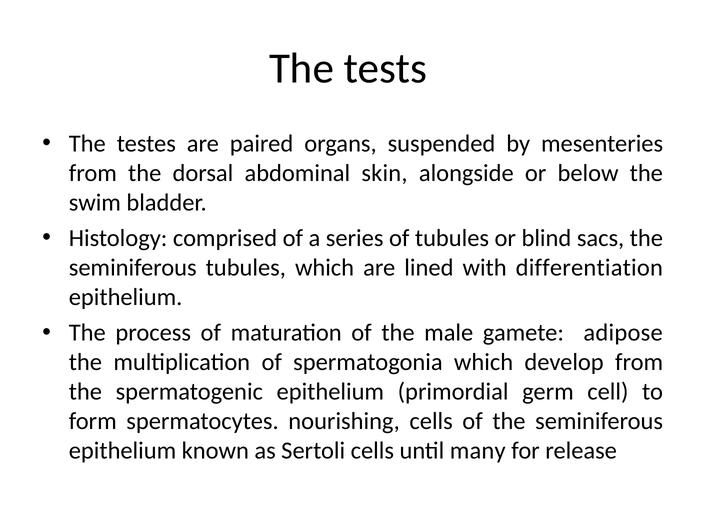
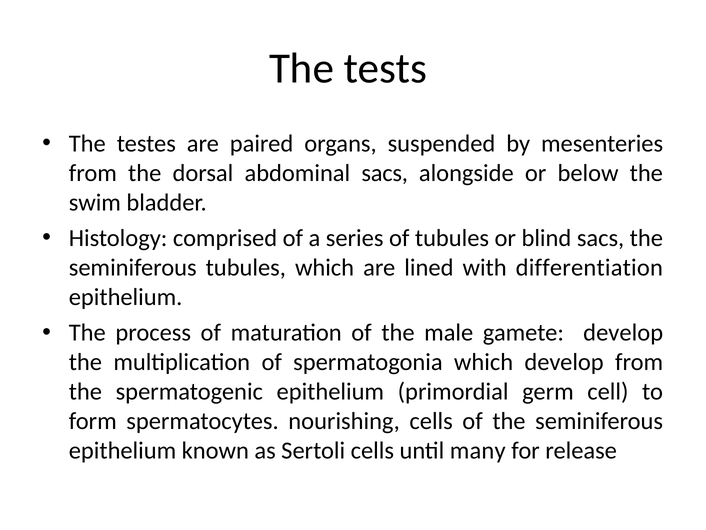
abdominal skin: skin -> sacs
gamete adipose: adipose -> develop
